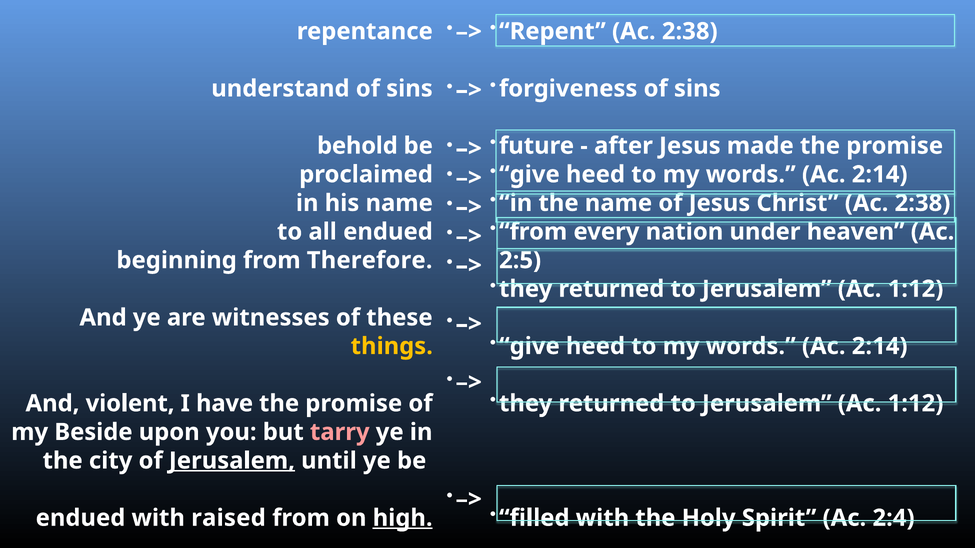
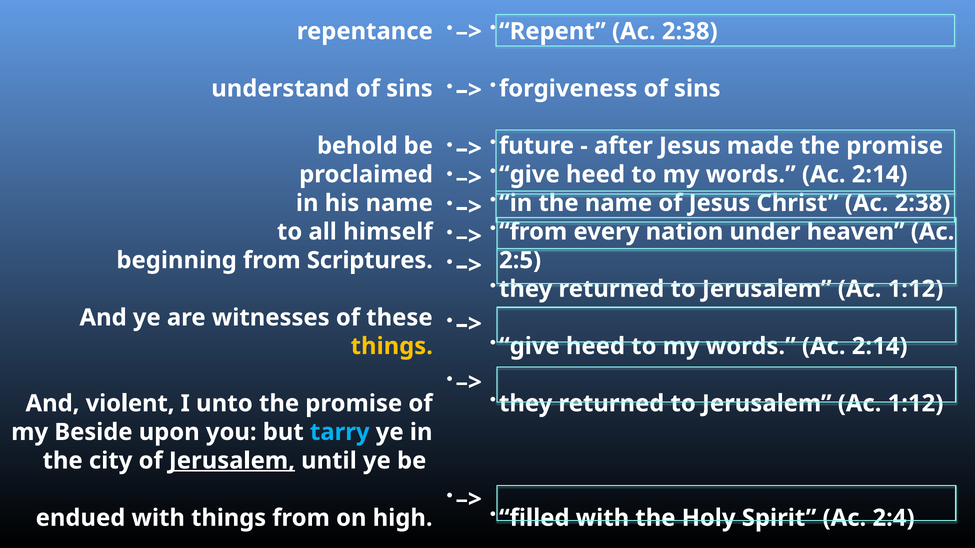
all endued: endued -> himself
Therefore: Therefore -> Scriptures
have: have -> unto
tarry colour: pink -> light blue
with raised: raised -> things
high underline: present -> none
